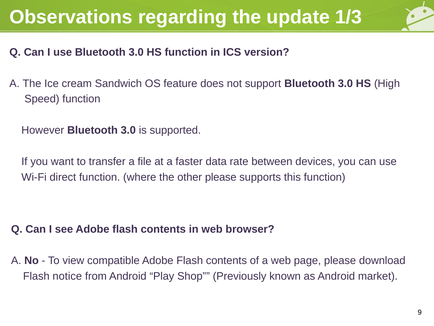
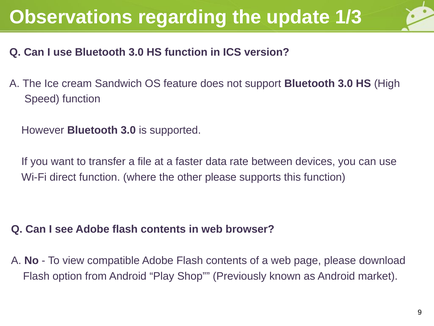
notice: notice -> option
